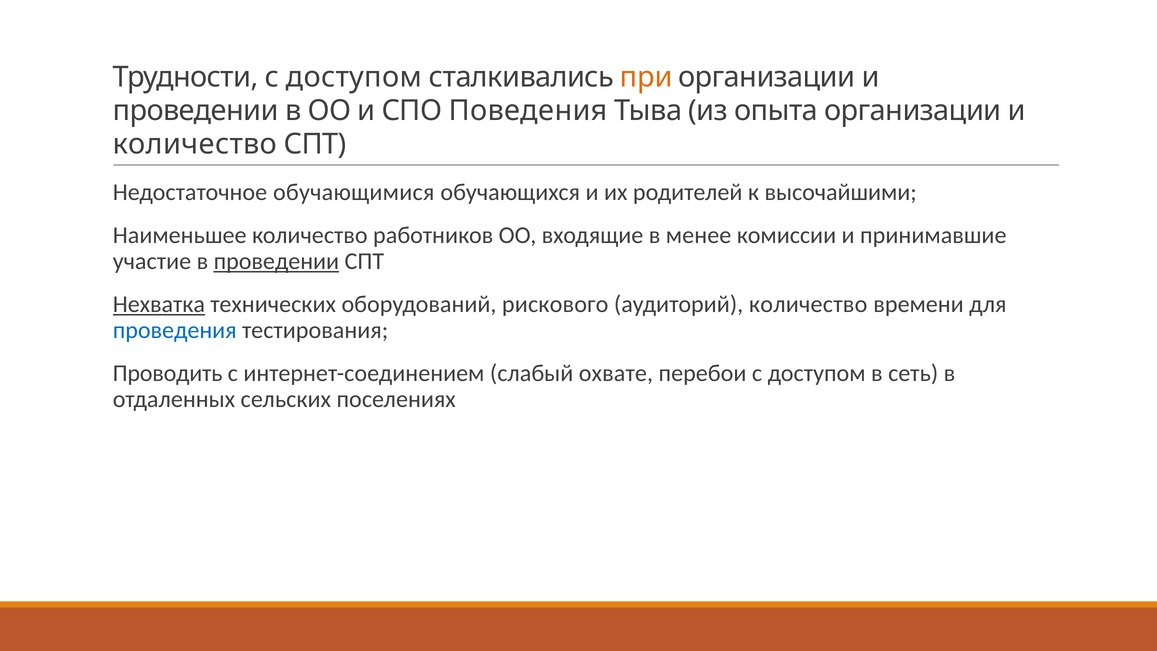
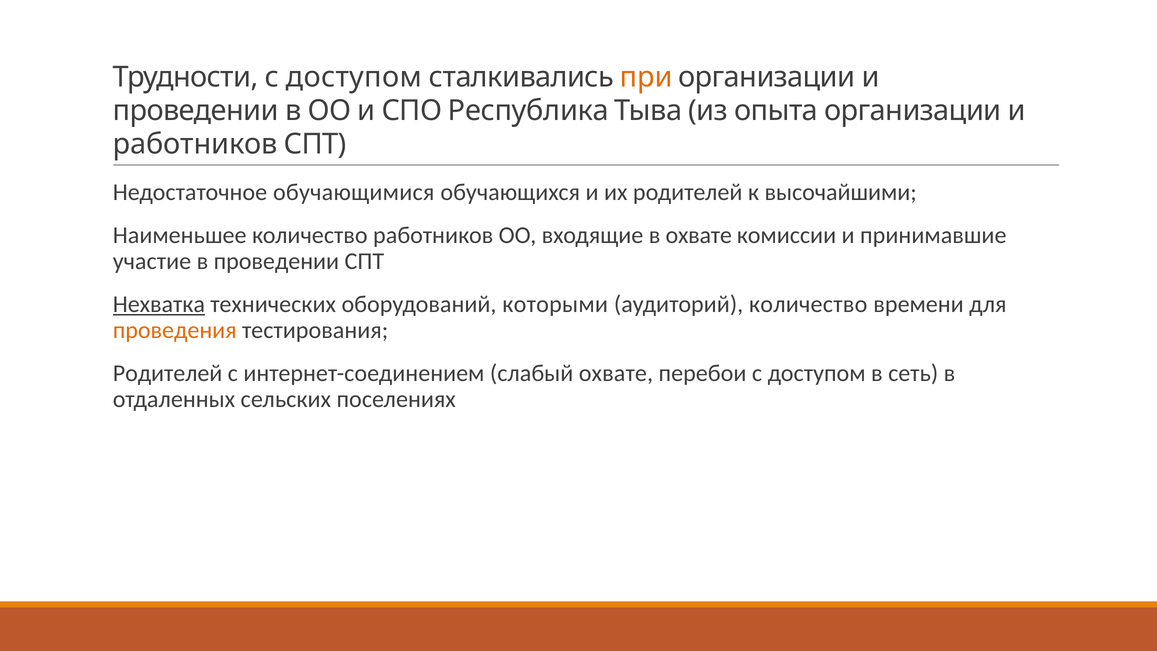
Поведения: Поведения -> Республика
количество at (195, 144): количество -> работников
в менее: менее -> охвате
проведении at (276, 261) underline: present -> none
рискового: рискового -> которыми
проведения colour: blue -> orange
Проводить at (168, 373): Проводить -> Родителей
